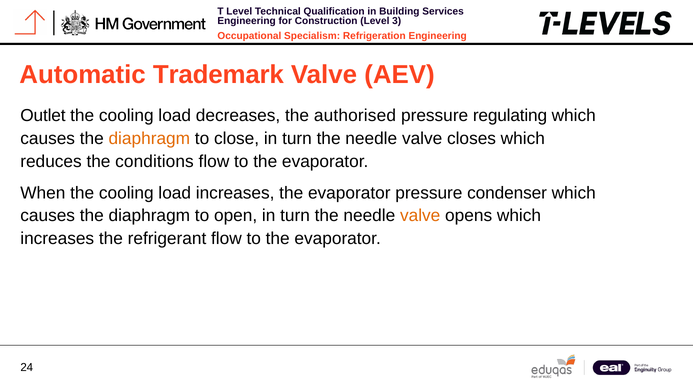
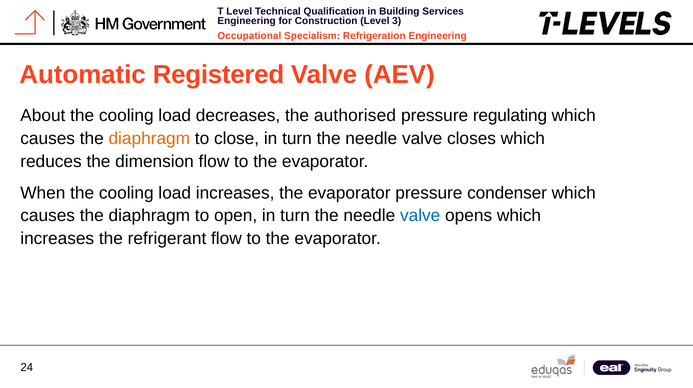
Trademark: Trademark -> Registered
Outlet: Outlet -> About
conditions: conditions -> dimension
valve at (420, 215) colour: orange -> blue
